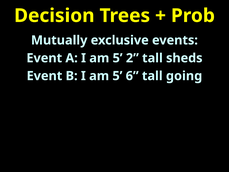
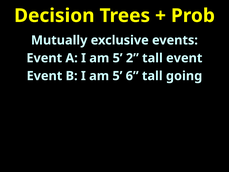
tall sheds: sheds -> event
